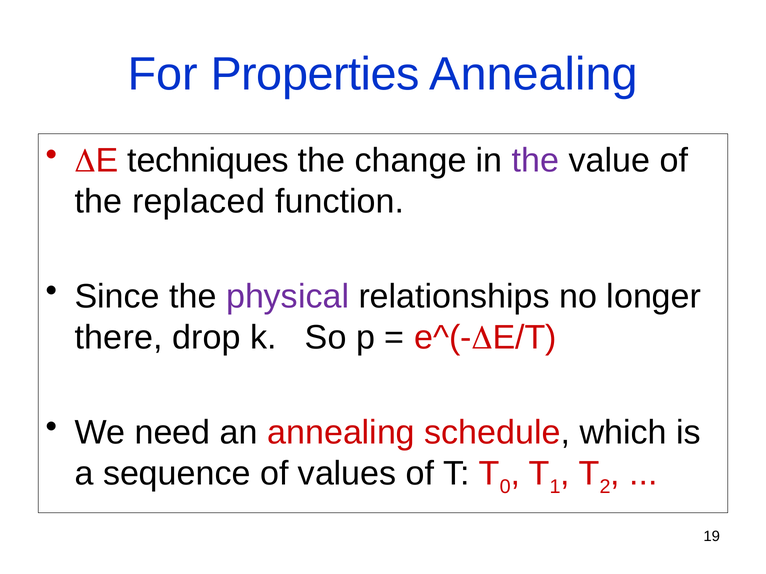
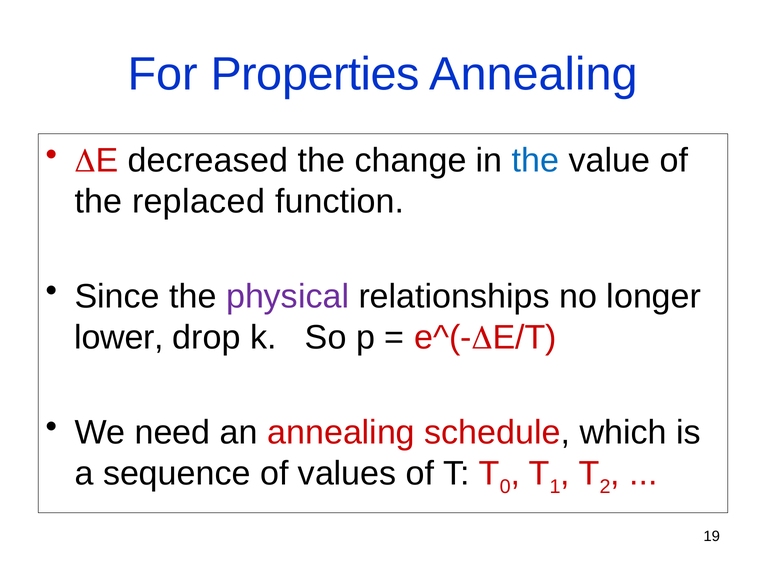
techniques: techniques -> decreased
the at (536, 161) colour: purple -> blue
there: there -> lower
